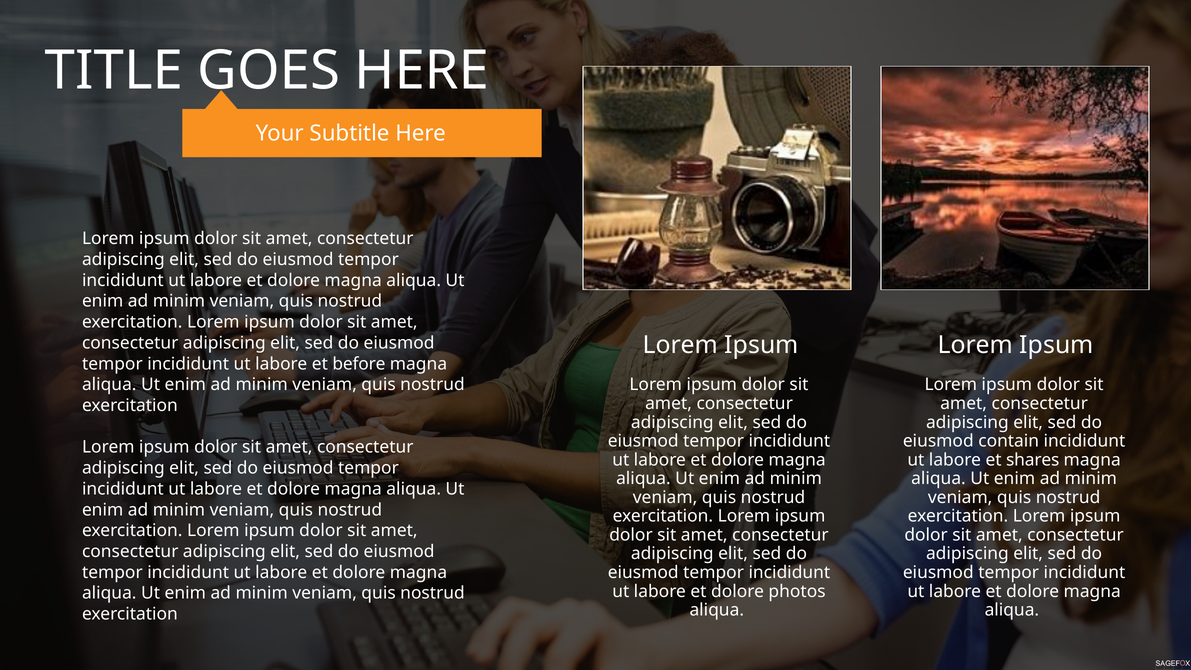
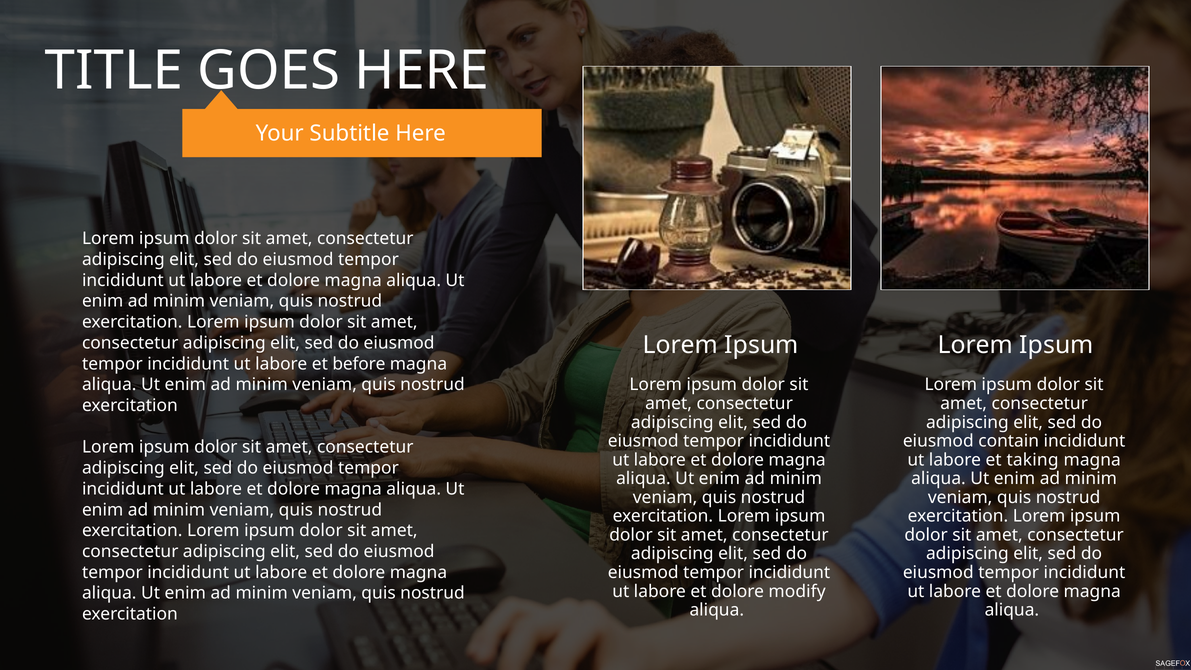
shares: shares -> taking
photos: photos -> modify
